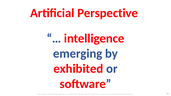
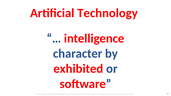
Perspective: Perspective -> Technology
emerging: emerging -> character
